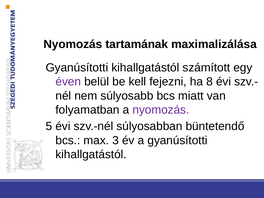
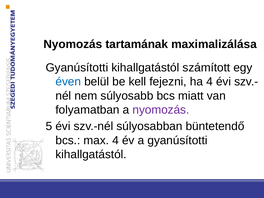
éven colour: purple -> blue
ha 8: 8 -> 4
max 3: 3 -> 4
